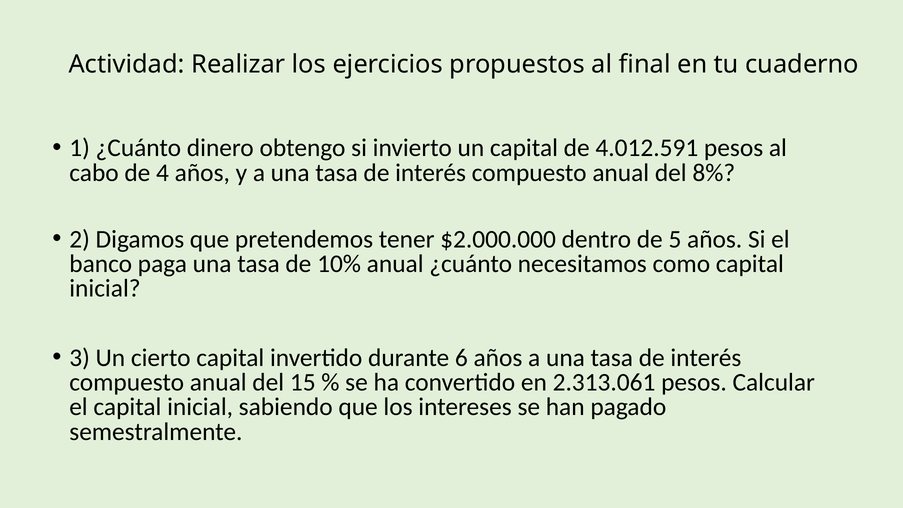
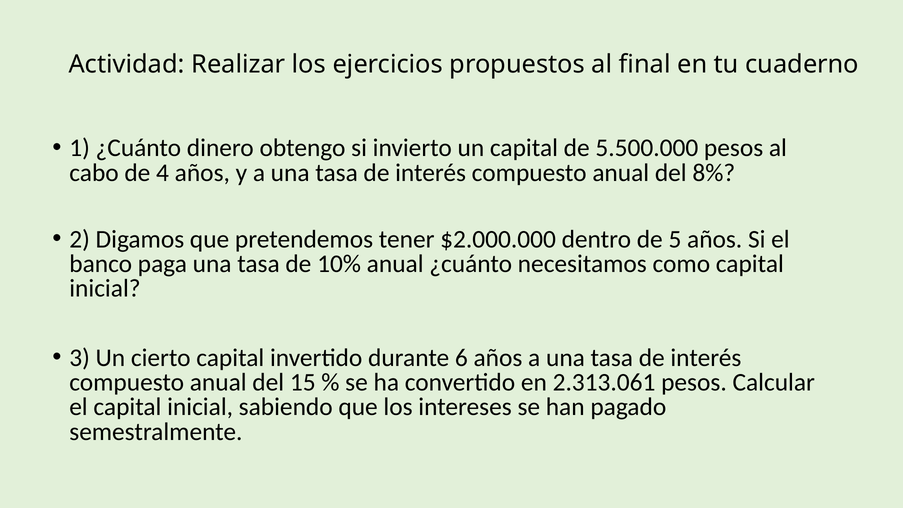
4.012.591: 4.012.591 -> 5.500.000
